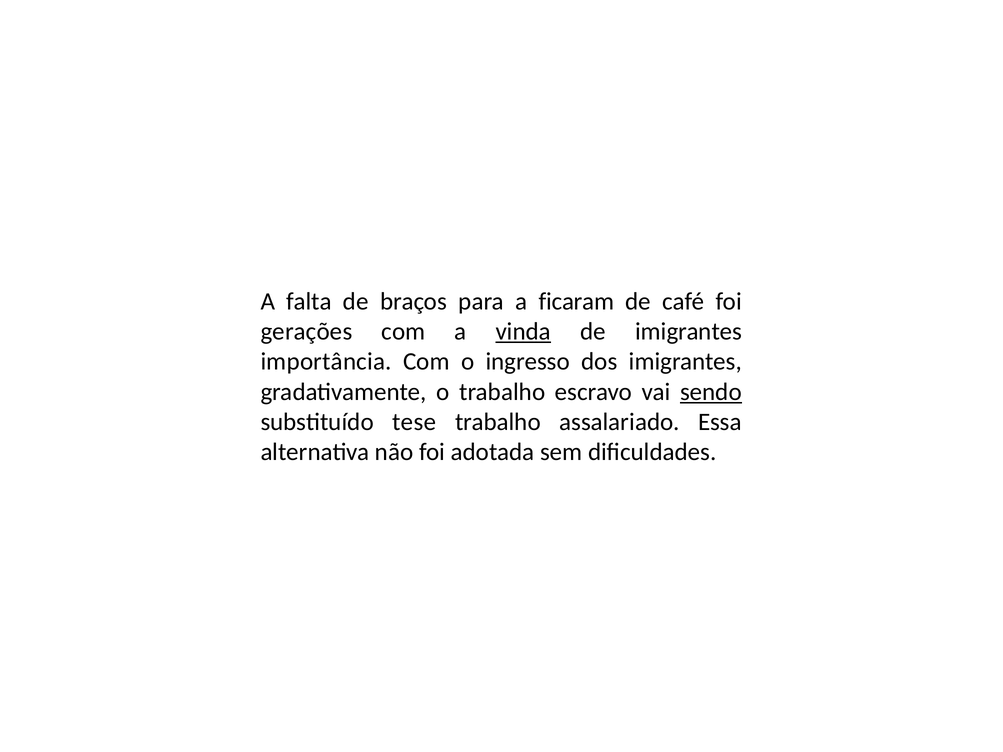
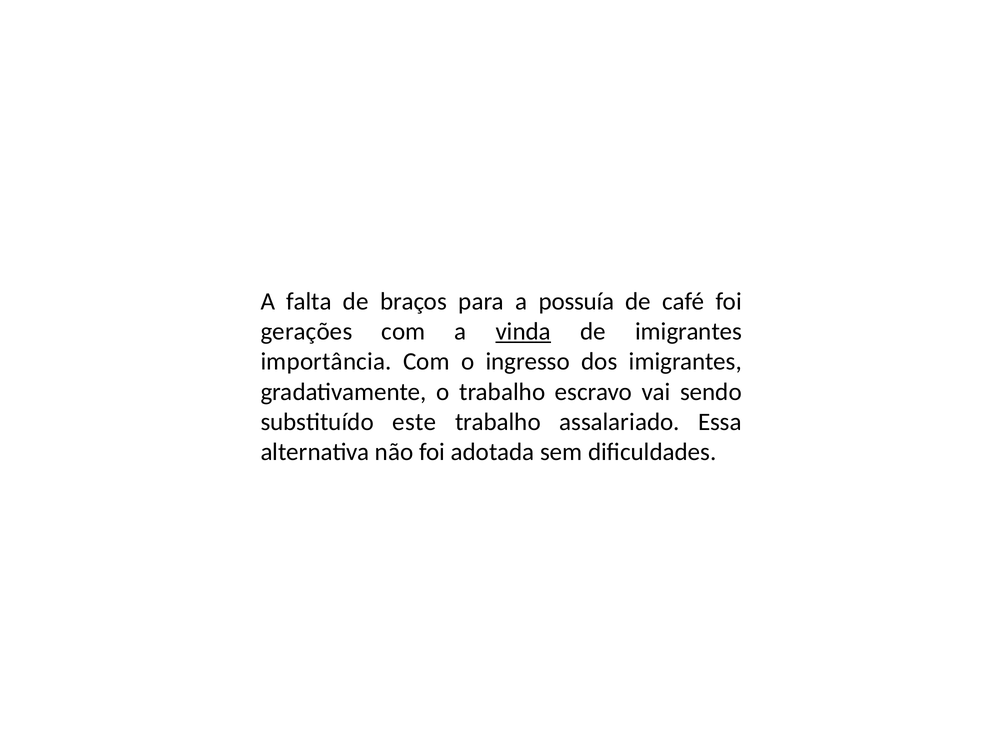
ficaram: ficaram -> possuía
sendo underline: present -> none
tese: tese -> este
